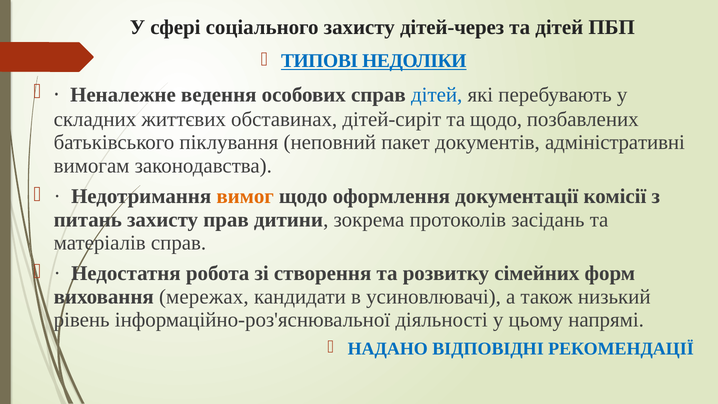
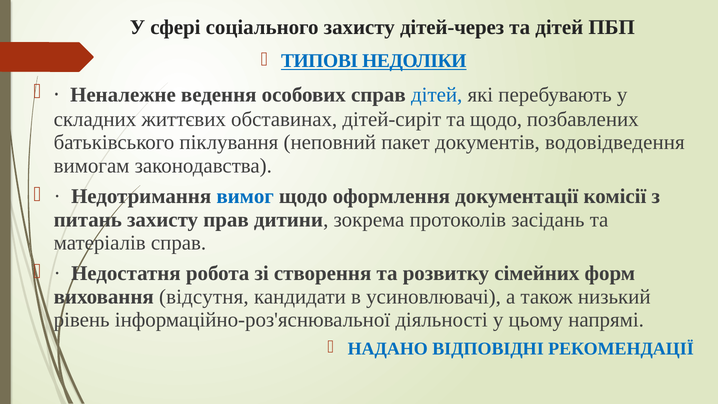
адміністративні: адміністративні -> водовідведення
вимог colour: orange -> blue
мережах: мережах -> відсутня
